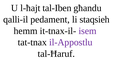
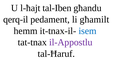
qalli-il: qalli-il -> qerq-il
staqsieh: staqsieh -> għamilt
isem colour: purple -> blue
